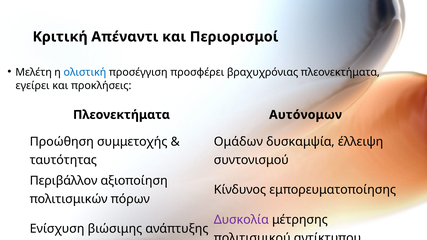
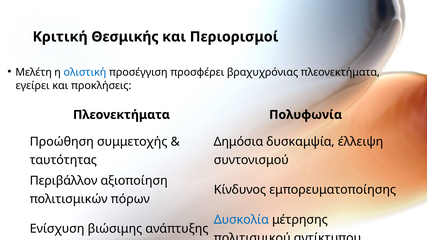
Απέναντι: Απέναντι -> Θεσμικής
Αυτόνομων: Αυτόνομων -> Πολυφωνία
Ομάδων: Ομάδων -> Δημόσια
Δυσκολία colour: purple -> blue
